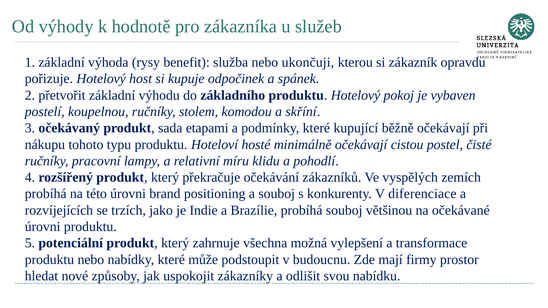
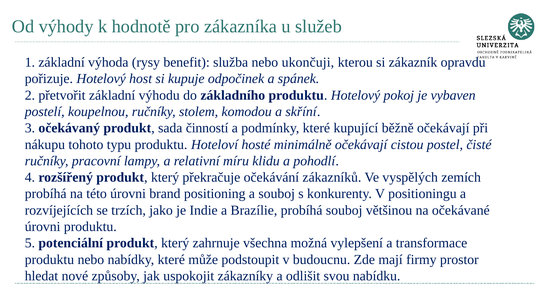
etapami: etapami -> činností
diferenciace: diferenciace -> positioningu
